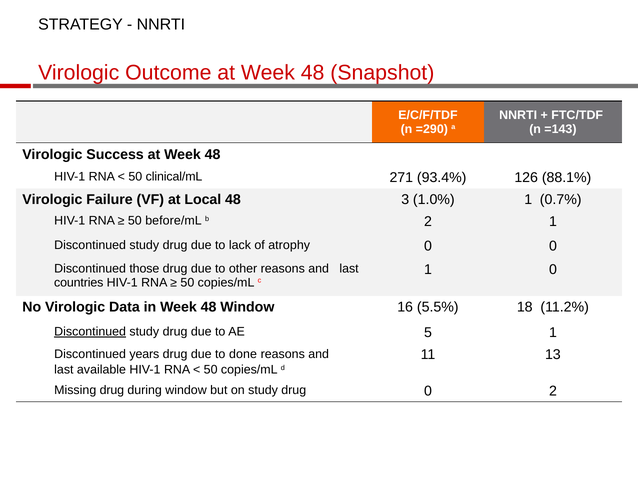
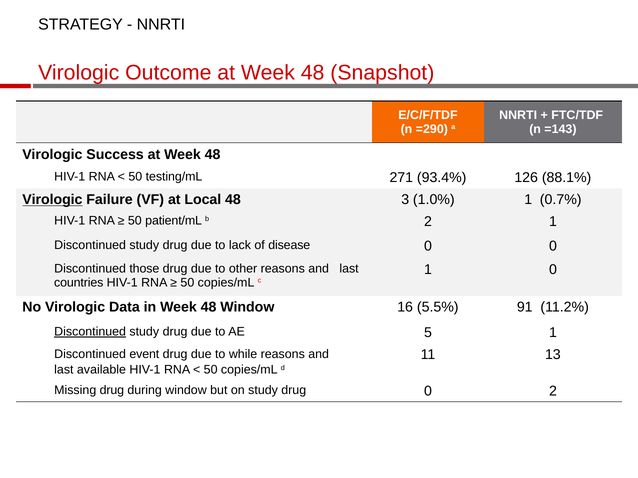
clinical/mL: clinical/mL -> testing/mL
Virologic at (52, 200) underline: none -> present
before/mL: before/mL -> patient/mL
atrophy: atrophy -> disease
18: 18 -> 91
years: years -> event
done: done -> while
